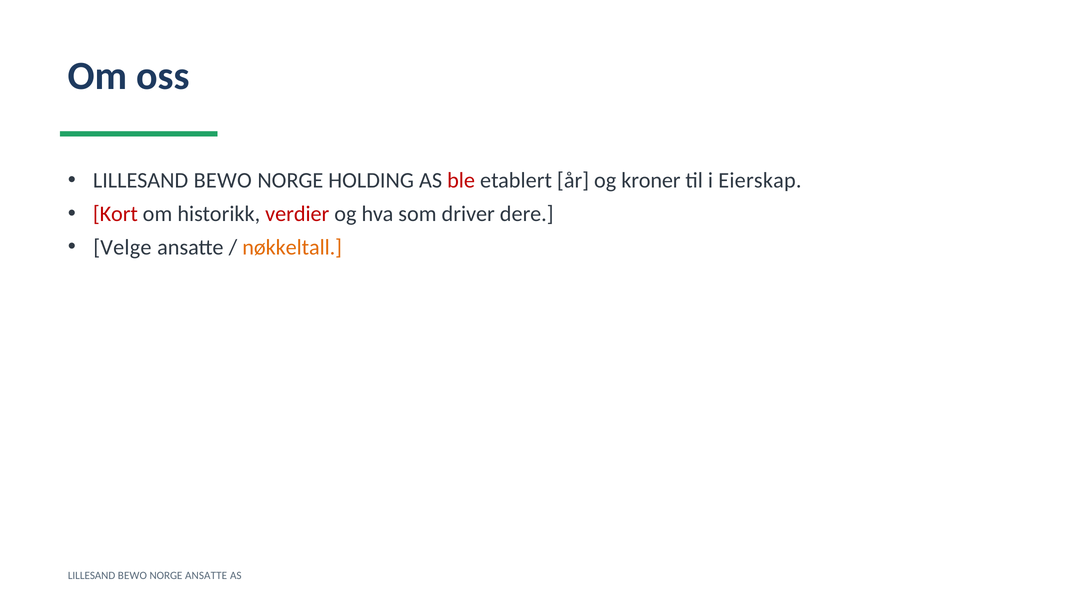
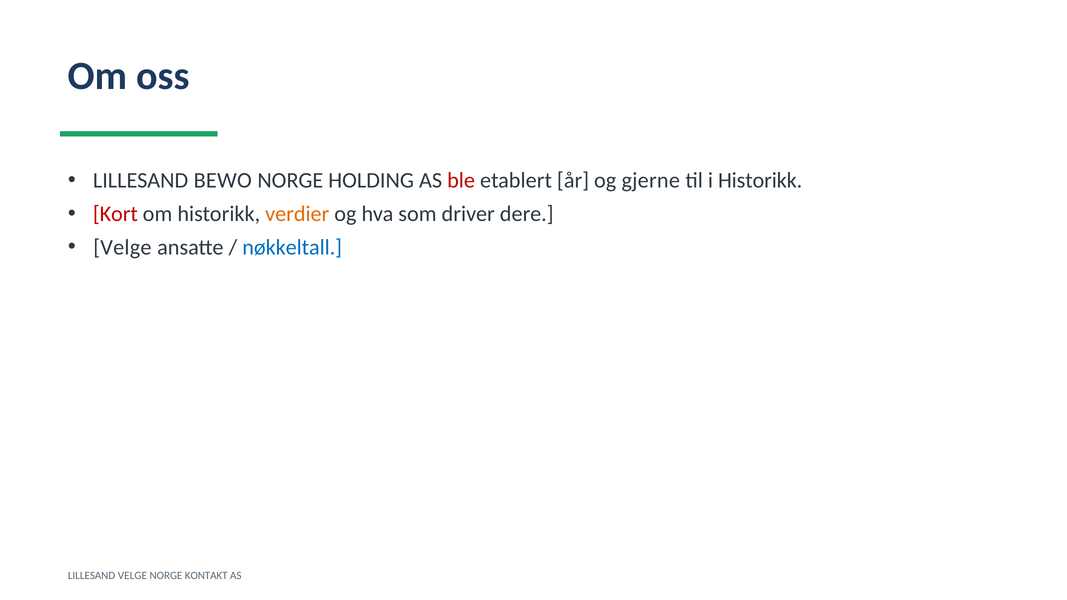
kroner: kroner -> gjerne
i Eierskap: Eierskap -> Historikk
verdier colour: red -> orange
nøkkeltall colour: orange -> blue
BEWO at (132, 576): BEWO -> VELGE
NORGE ANSATTE: ANSATTE -> KONTAKT
